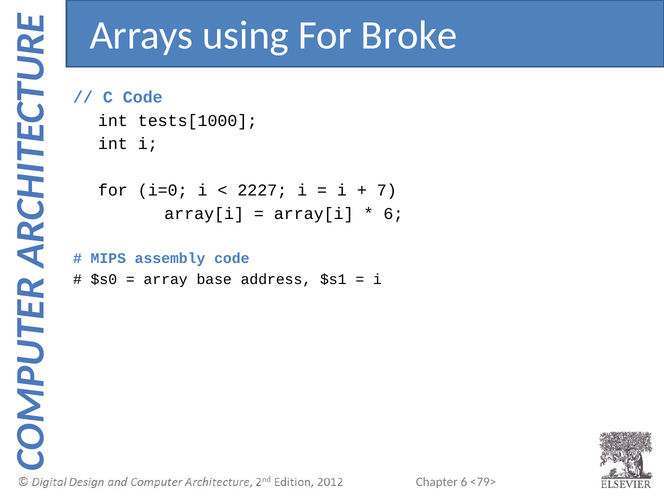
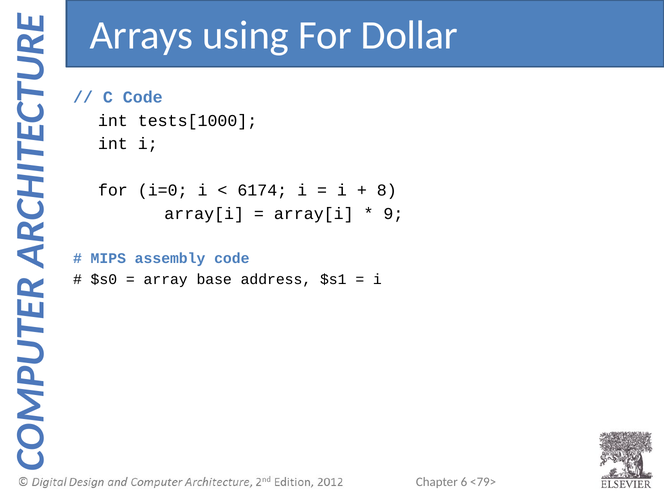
Broke: Broke -> Dollar
2227: 2227 -> 6174
7: 7 -> 8
6 at (393, 214): 6 -> 9
